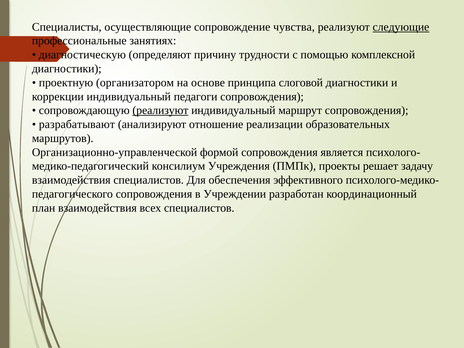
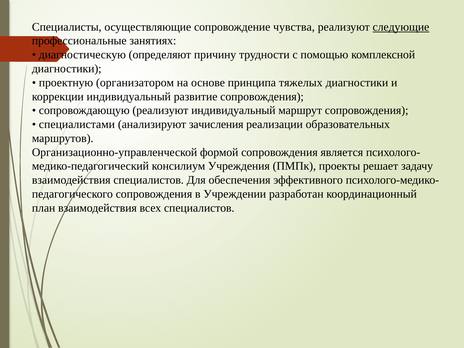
слоговой: слоговой -> тяжелых
педагоги: педагоги -> развитие
реализуют at (160, 110) underline: present -> none
разрабатывают: разрабатывают -> специалистами
отношение: отношение -> зачисления
